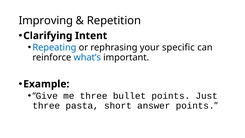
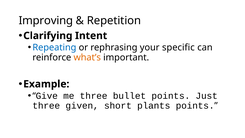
what’s colour: blue -> orange
pasta: pasta -> given
answer: answer -> plants
